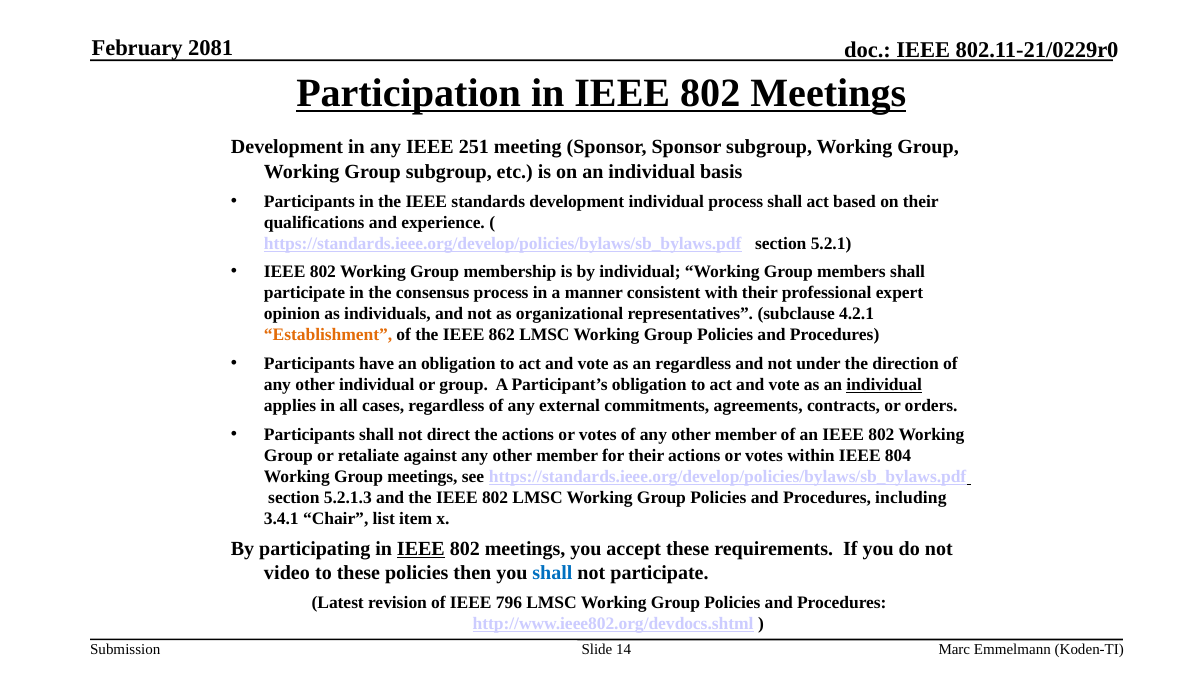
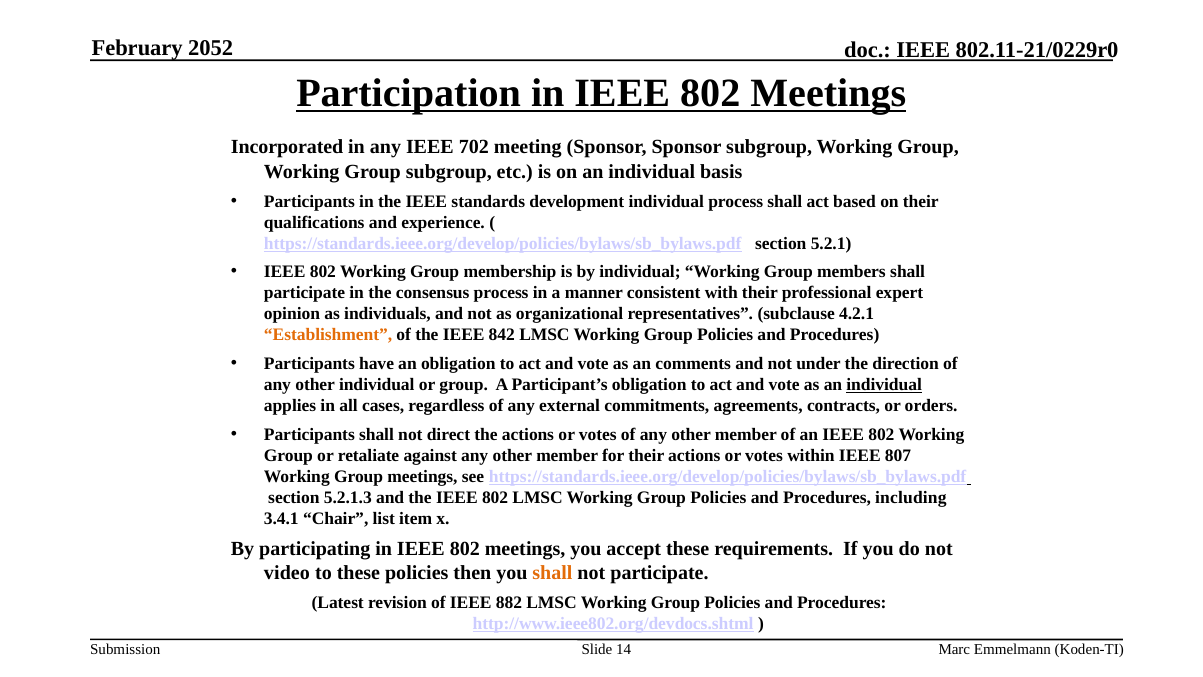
2081: 2081 -> 2052
Development at (287, 147): Development -> Incorporated
251: 251 -> 702
862: 862 -> 842
an regardless: regardless -> comments
804: 804 -> 807
IEEE at (421, 549) underline: present -> none
shall at (552, 573) colour: blue -> orange
796: 796 -> 882
